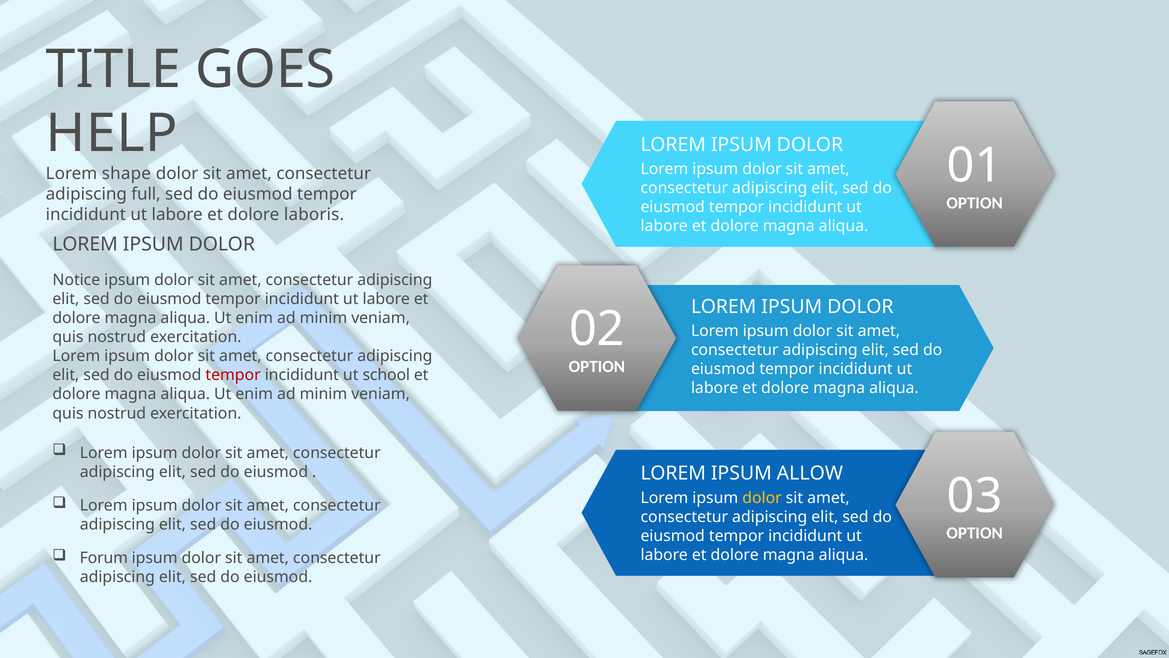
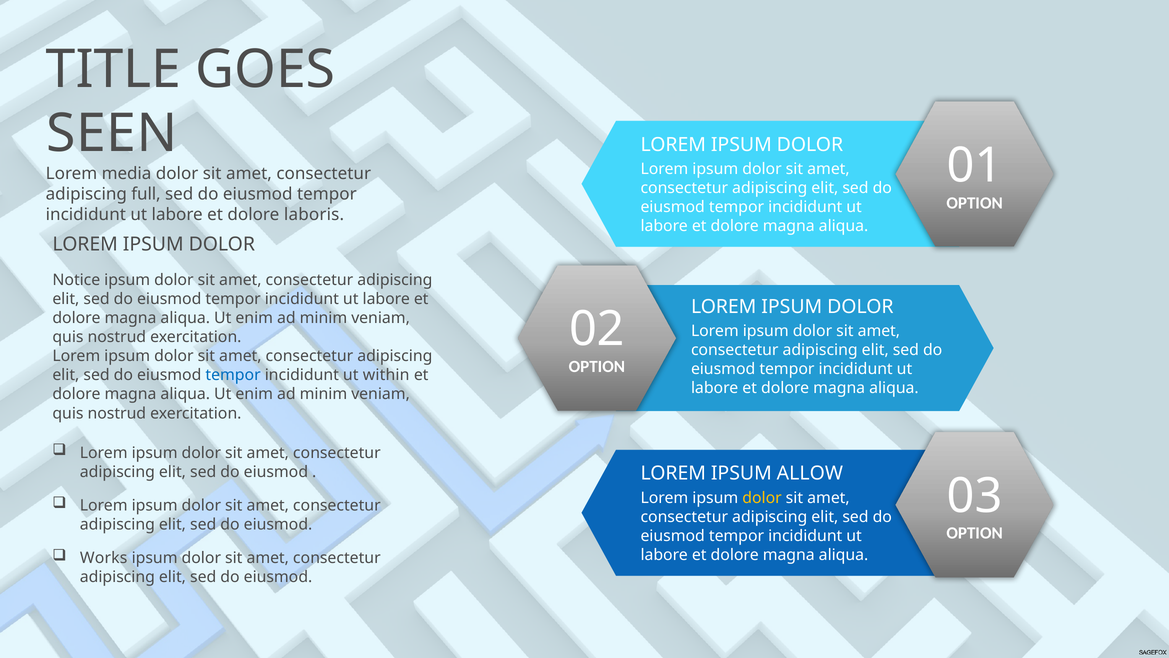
HELP: HELP -> SEEN
shape: shape -> media
tempor at (233, 375) colour: red -> blue
school: school -> within
Forum: Forum -> Works
